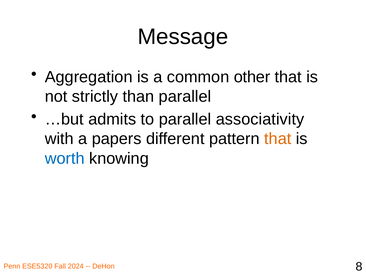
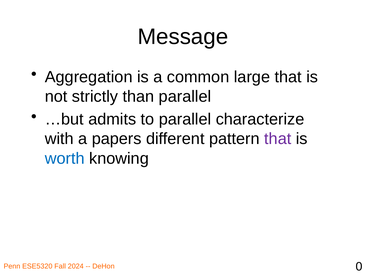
other: other -> large
associativity: associativity -> characterize
that at (278, 139) colour: orange -> purple
8: 8 -> 0
